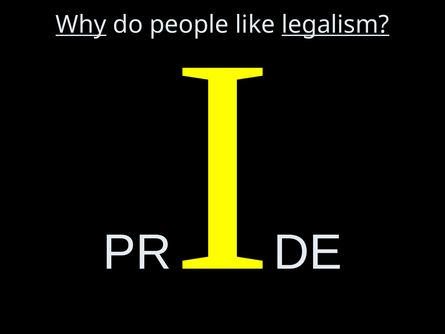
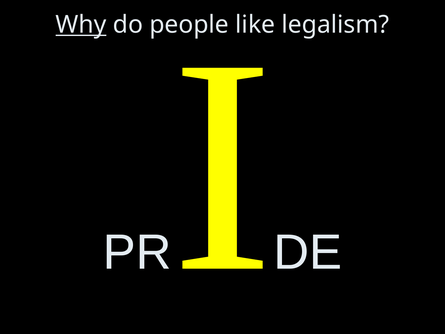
legalism underline: present -> none
